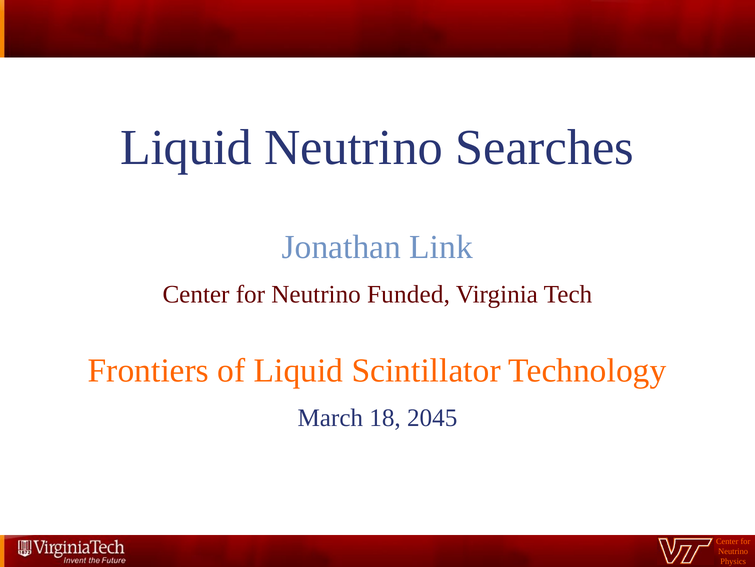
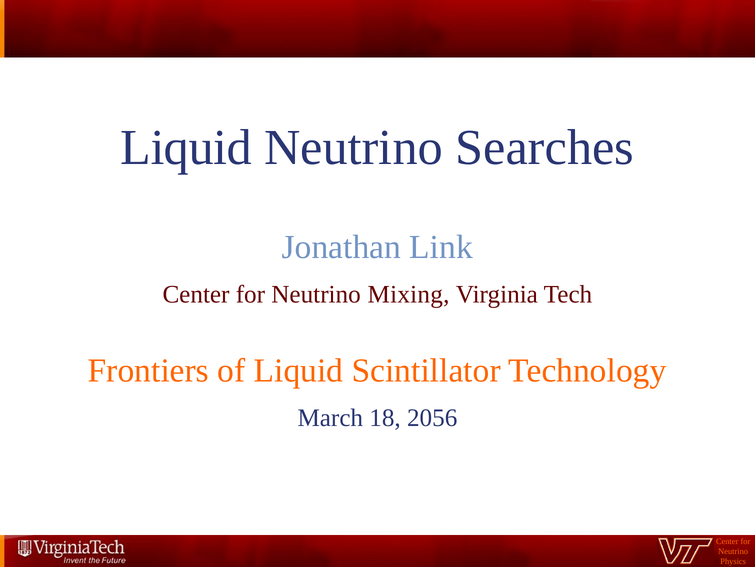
Funded: Funded -> Mixing
2045: 2045 -> 2056
